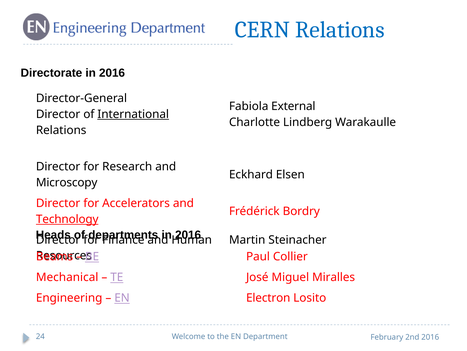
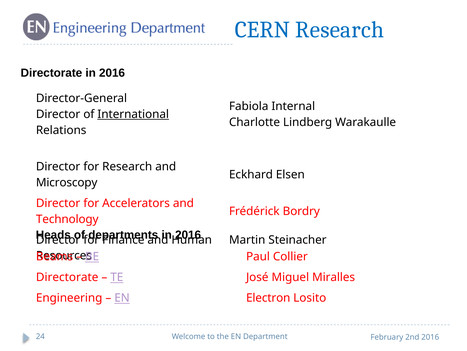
CERN Relations: Relations -> Research
External: External -> Internal
Technology underline: present -> none
Mechanical at (67, 277): Mechanical -> Directorate
